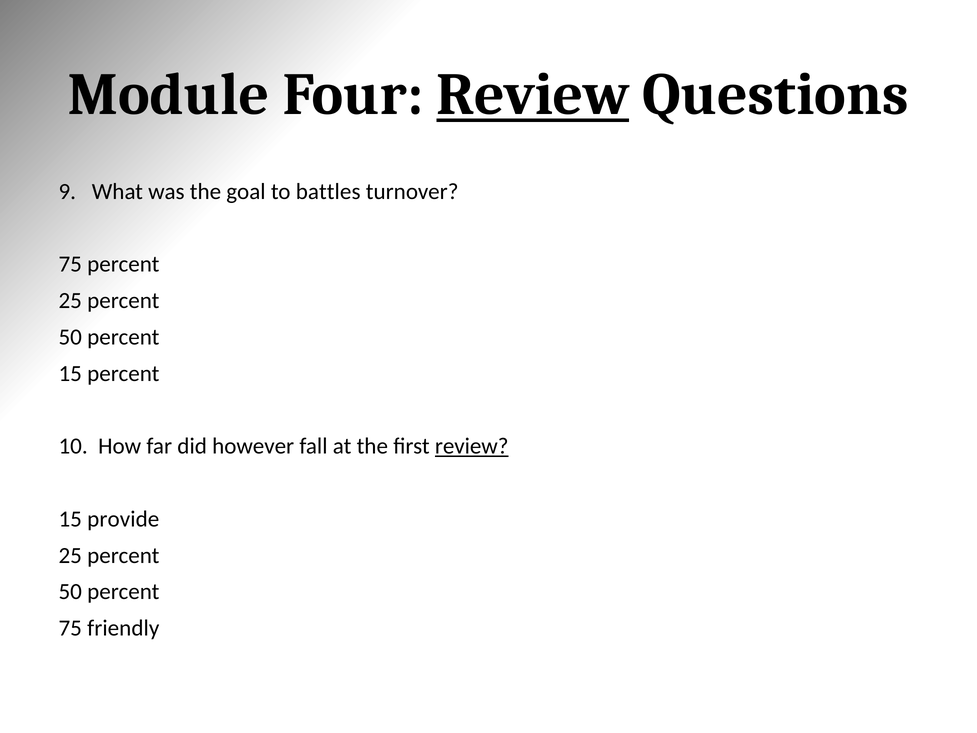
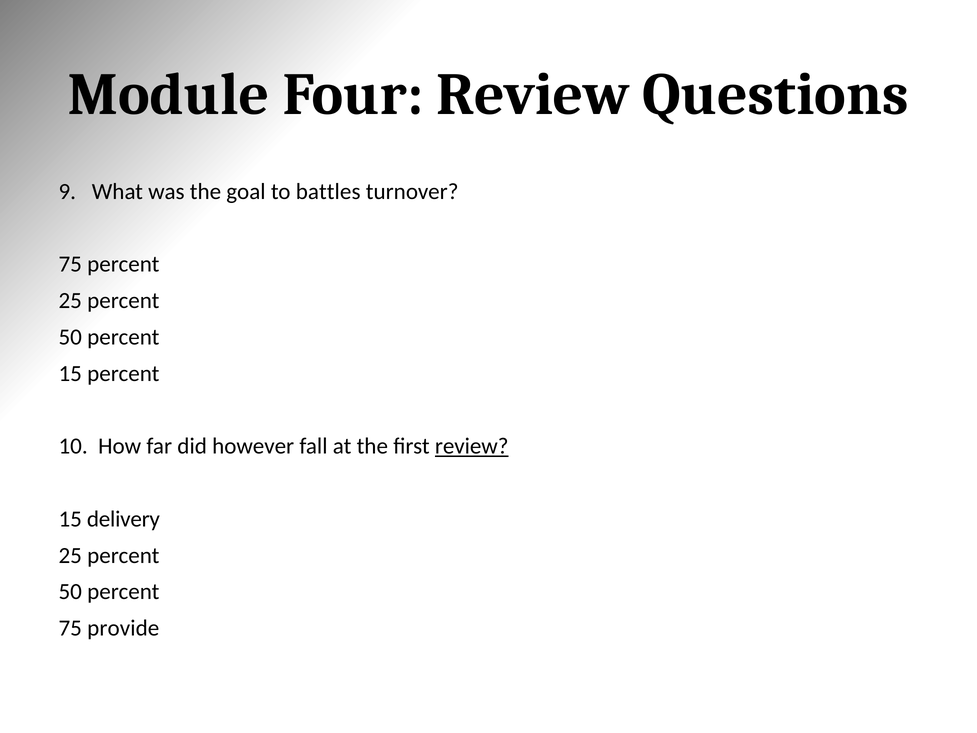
Review at (533, 95) underline: present -> none
provide: provide -> delivery
friendly: friendly -> provide
